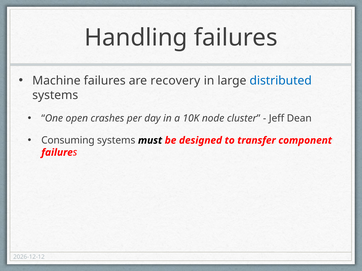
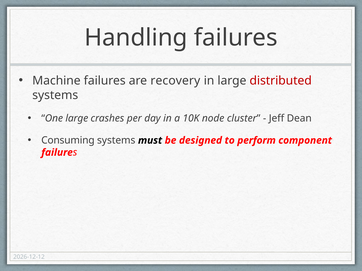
distributed colour: blue -> red
One open: open -> large
transfer: transfer -> perform
